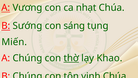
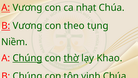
B Sướng: Sướng -> Vương
sáng: sáng -> theo
Miến: Miến -> Niềm
Chúng at (27, 58) underline: none -> present
